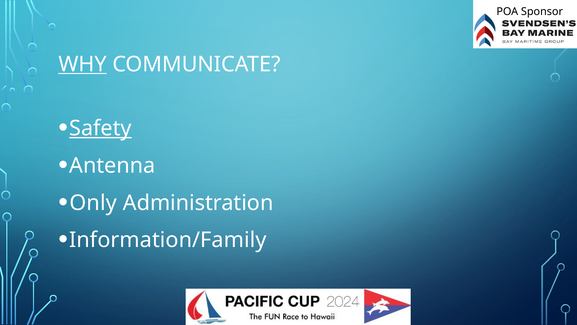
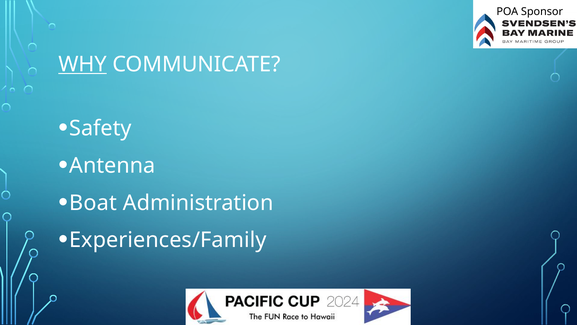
Safety underline: present -> none
Only: Only -> Boat
Information/Family: Information/Family -> Experiences/Family
